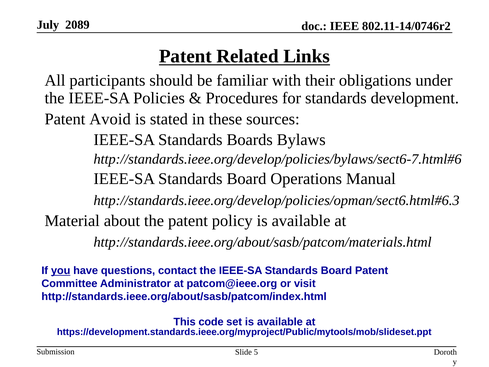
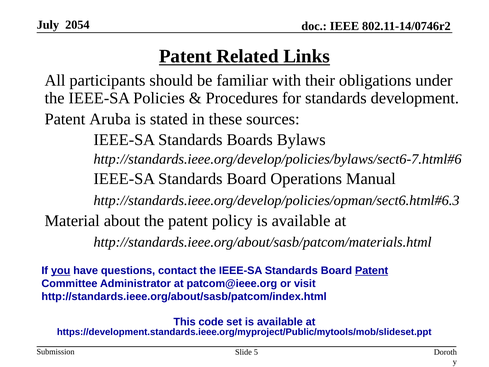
2089: 2089 -> 2054
Patent Avoid: Avoid -> Aruba
Patent at (372, 270) underline: none -> present
